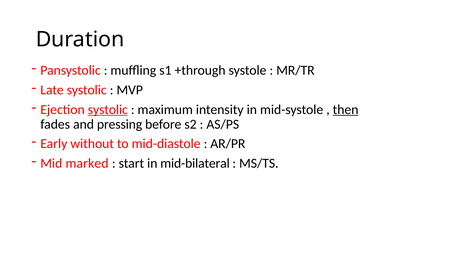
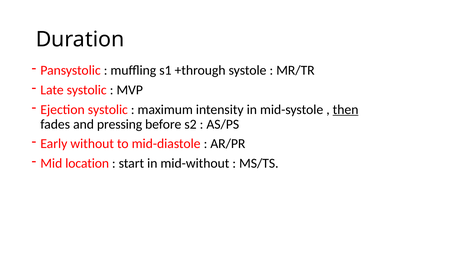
systolic at (108, 110) underline: present -> none
marked: marked -> location
mid-bilateral: mid-bilateral -> mid-without
